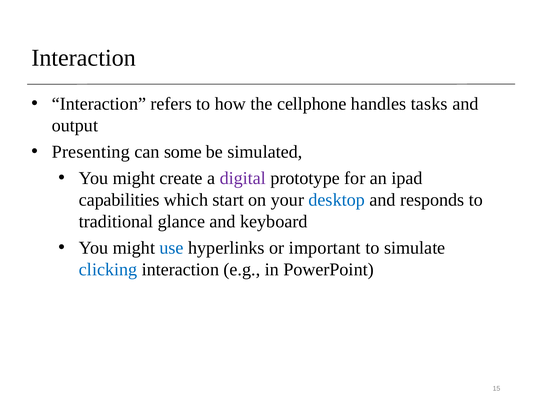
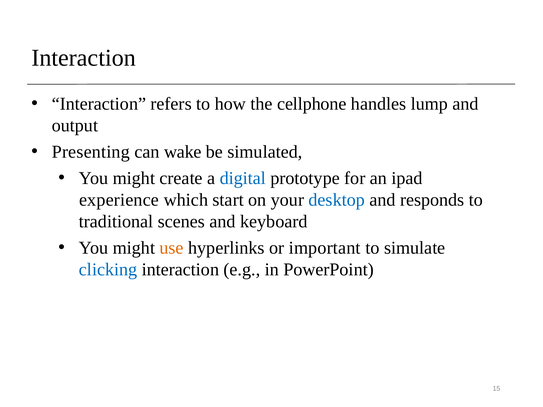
tasks: tasks -> lump
some: some -> wake
digital colour: purple -> blue
capabilities: capabilities -> experience
glance: glance -> scenes
use colour: blue -> orange
